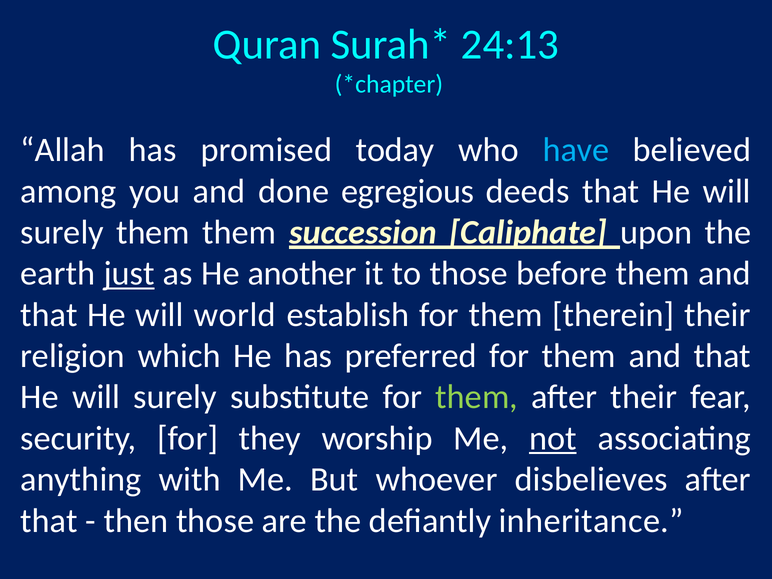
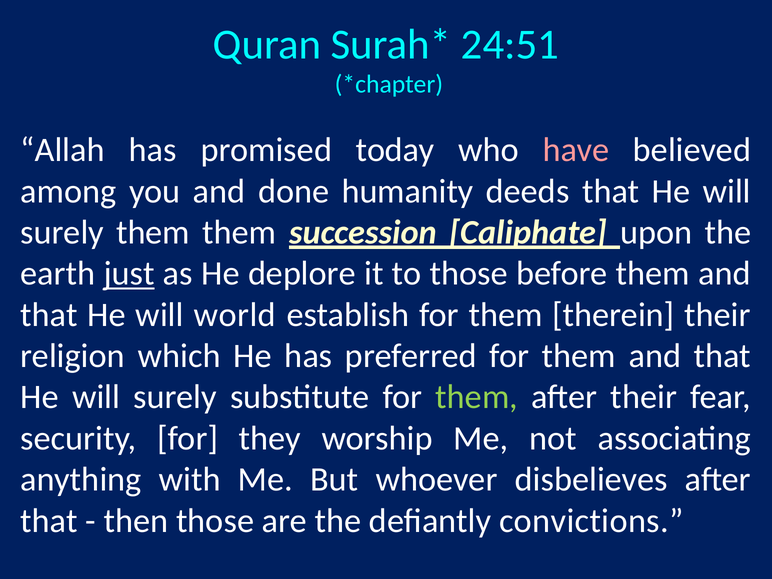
24:13: 24:13 -> 24:51
have colour: light blue -> pink
egregious: egregious -> humanity
another: another -> deplore
not underline: present -> none
inheritance: inheritance -> convictions
